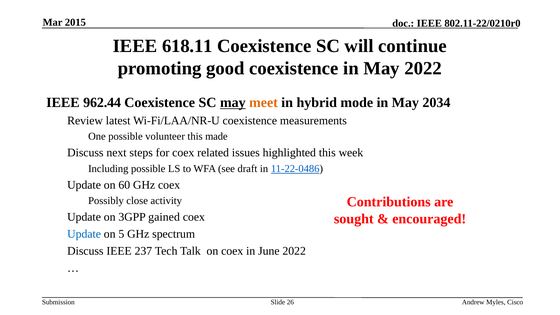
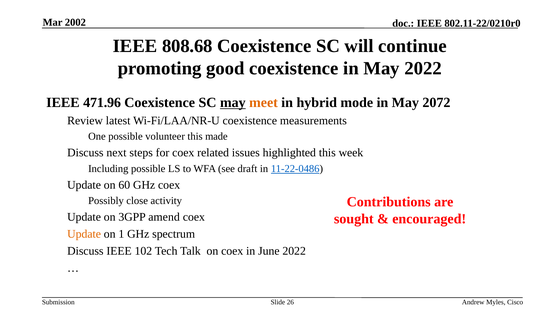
2015: 2015 -> 2002
618.11: 618.11 -> 808.68
962.44: 962.44 -> 471.96
2034: 2034 -> 2072
gained: gained -> amend
Update at (84, 234) colour: blue -> orange
5: 5 -> 1
237: 237 -> 102
